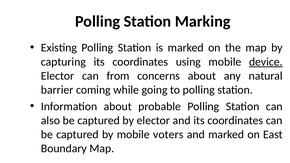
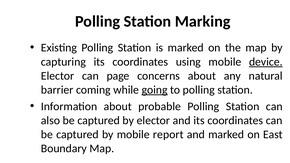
from: from -> page
going underline: none -> present
voters: voters -> report
